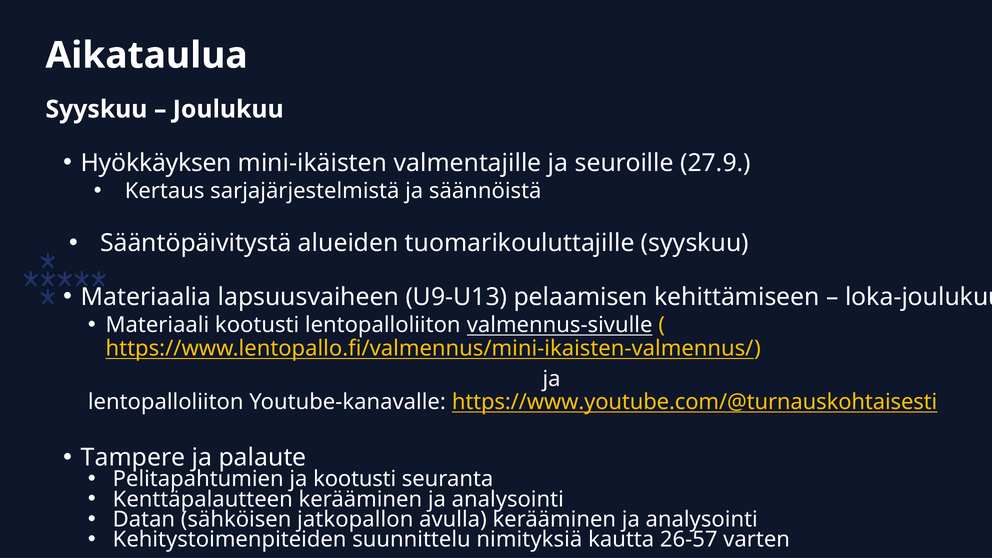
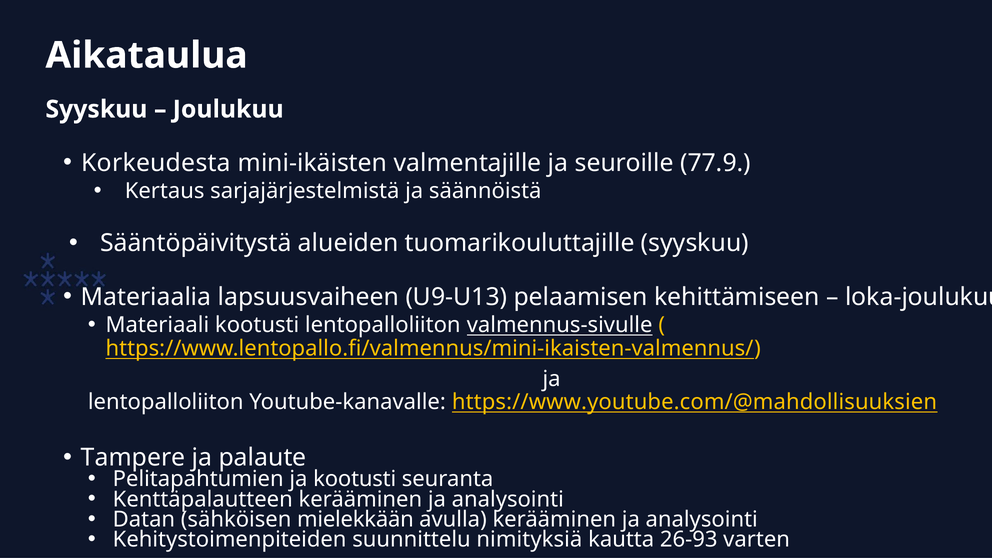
Hyökkäyksen: Hyökkäyksen -> Korkeudesta
27.9: 27.9 -> 77.9
https://www.youtube.com/@turnauskohtaisesti: https://www.youtube.com/@turnauskohtaisesti -> https://www.youtube.com/@mahdollisuuksien
jatkopallon: jatkopallon -> mielekkään
26-57: 26-57 -> 26-93
